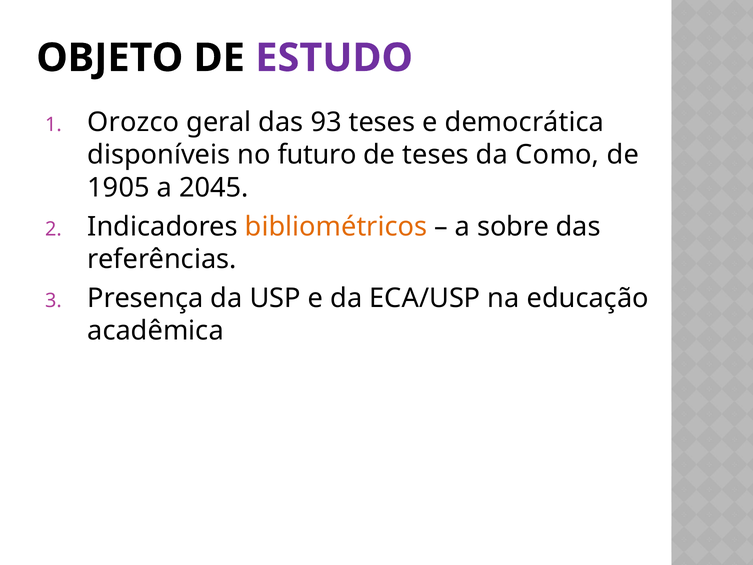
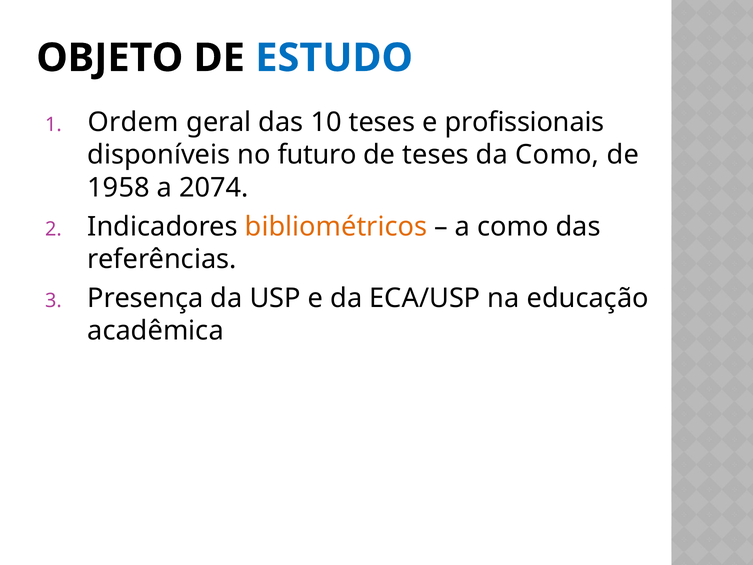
ESTUDO colour: purple -> blue
Orozco: Orozco -> Ordem
93: 93 -> 10
democrática: democrática -> profissionais
1905: 1905 -> 1958
2045: 2045 -> 2074
a sobre: sobre -> como
